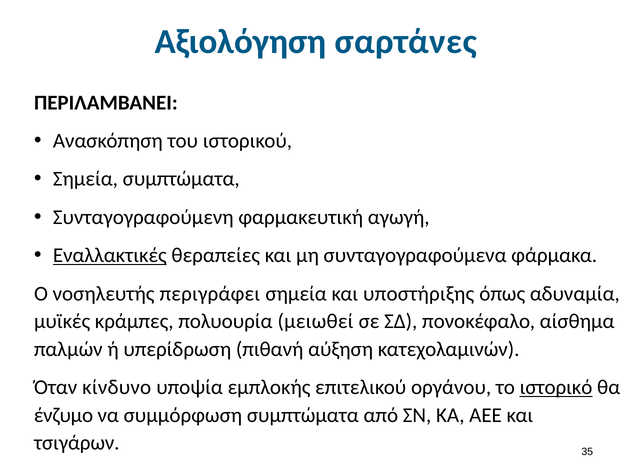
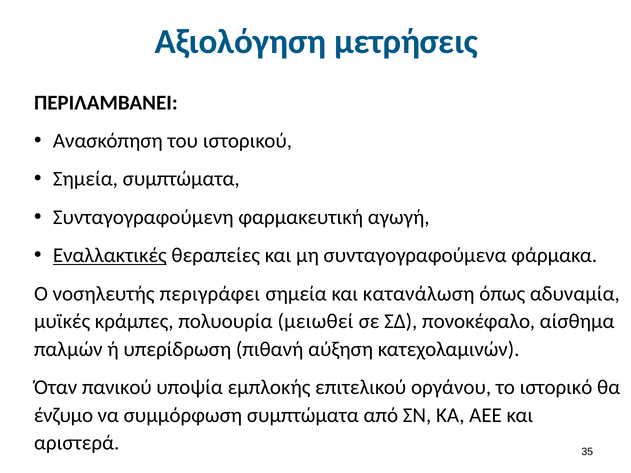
σαρτάνες: σαρτάνες -> μετρήσεις
υποστήριξης: υποστήριξης -> κατανάλωση
κίνδυνο: κίνδυνο -> πανικού
ιστορικό underline: present -> none
τσιγάρων: τσιγάρων -> αριστερά
